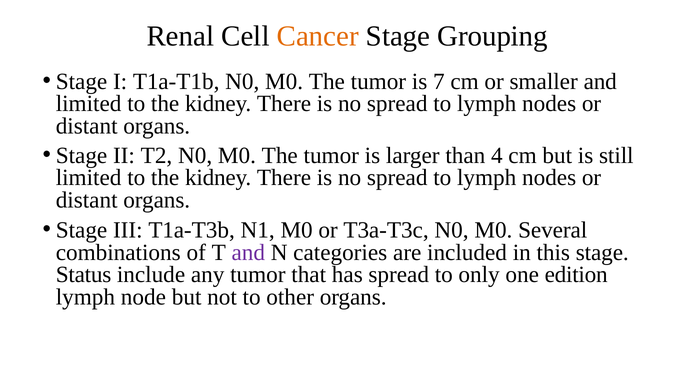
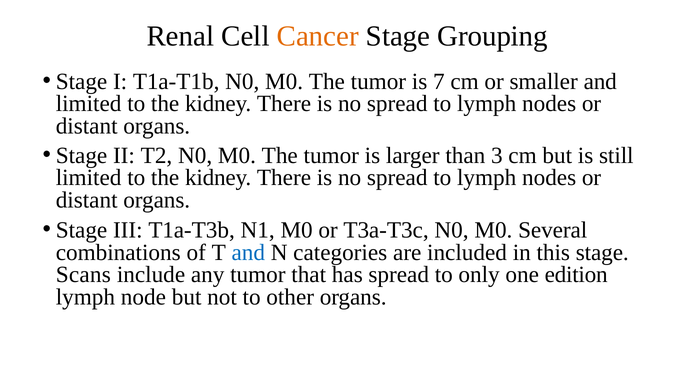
4: 4 -> 3
and at (248, 252) colour: purple -> blue
Status: Status -> Scans
